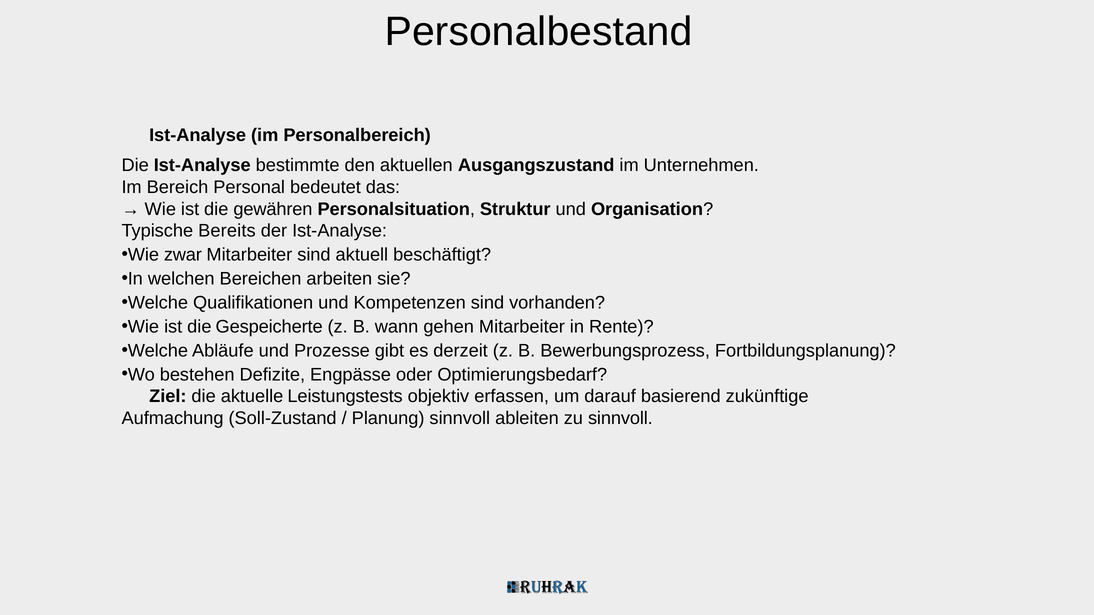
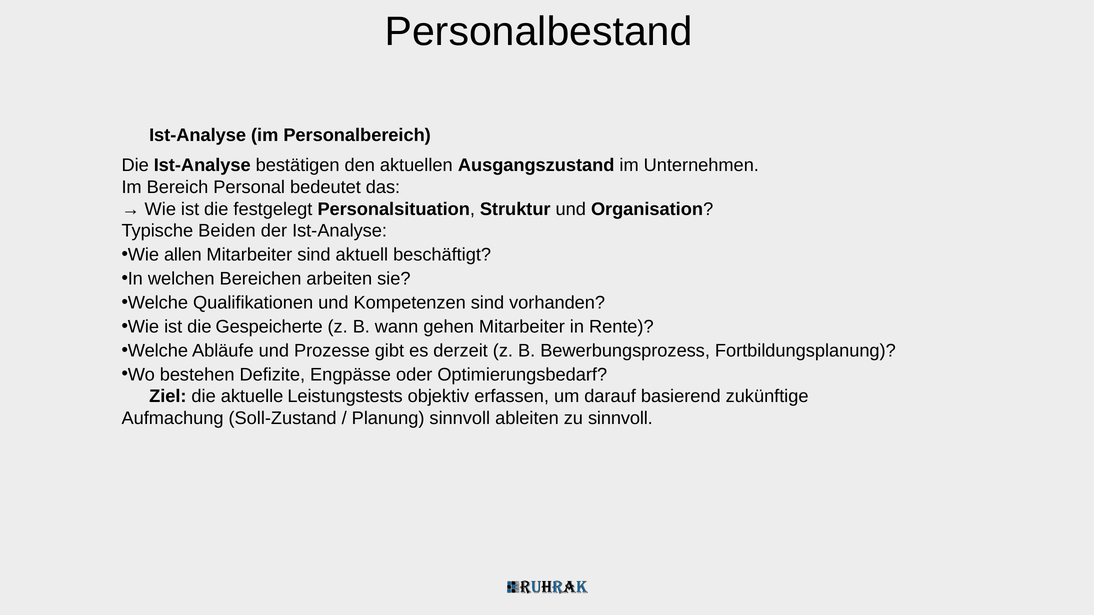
bestimmte: bestimmte -> bestätigen
gewähren: gewähren -> festgelegt
Bereits: Bereits -> Beiden
zwar: zwar -> allen
